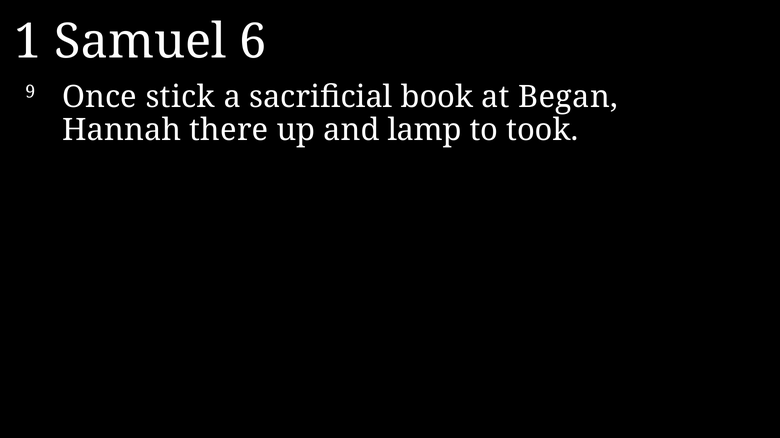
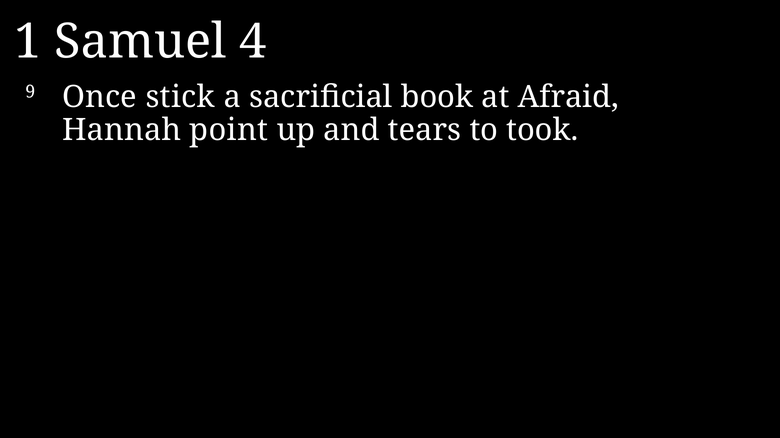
6: 6 -> 4
Began: Began -> Afraid
there: there -> point
lamp: lamp -> tears
